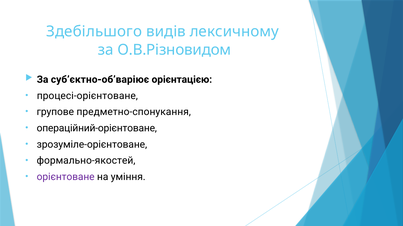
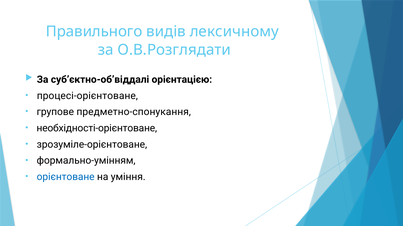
Здебільшого: Здебільшого -> Правильного
О.В.Різновидом: О.В.Різновидом -> О.В.Розглядати
суб’єктно-об’варіює: суб’єктно-об’варіює -> суб’єктно-об’віддалі
операційний-орієнтоване: операційний-орієнтоване -> необхідності-орієнтоване
формально-якостей: формально-якостей -> формально-умінням
орієнтоване colour: purple -> blue
